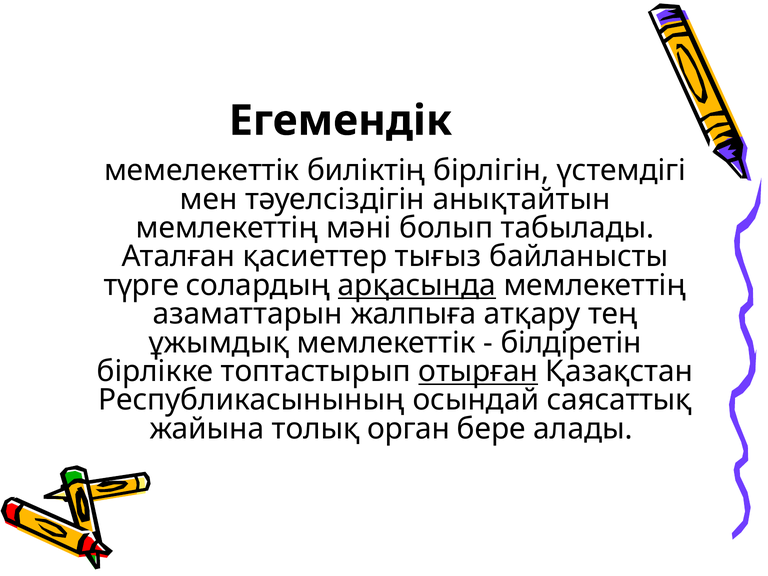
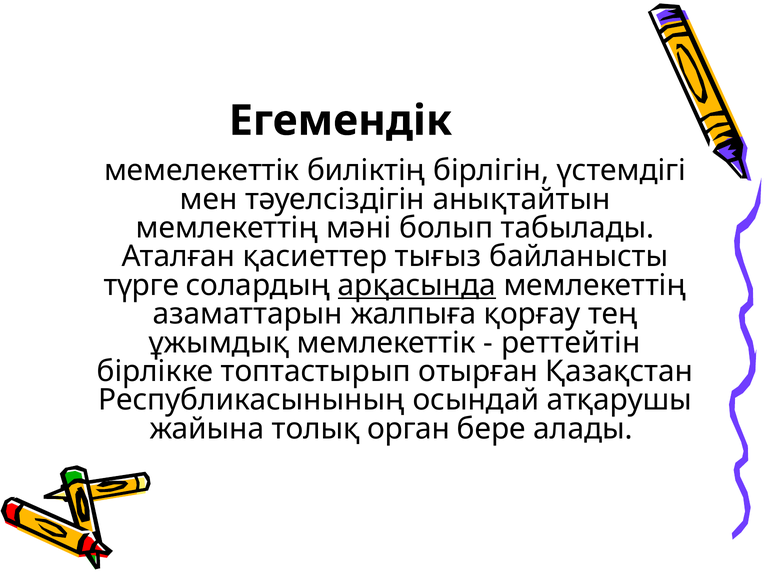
атқару: атқару -> қорғау
білдіретін: білдіретін -> реттейтiн
отырған underline: present -> none
саясаттық: саясаттық -> атқарушы
